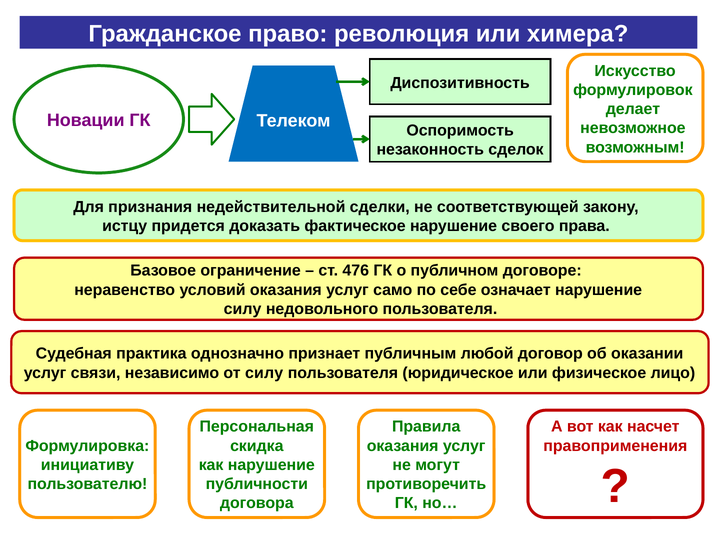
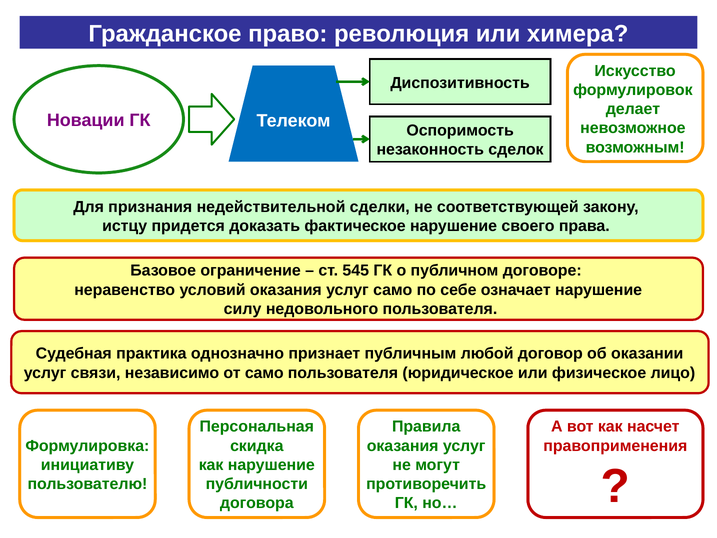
476: 476 -> 545
от силу: силу -> само
